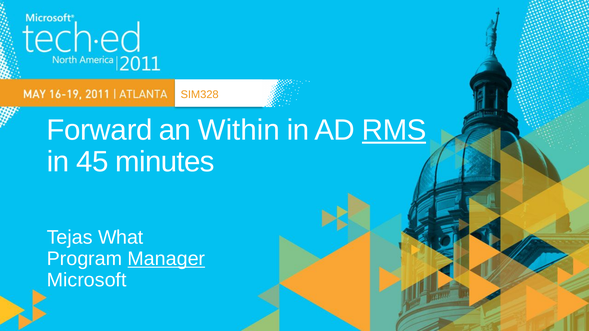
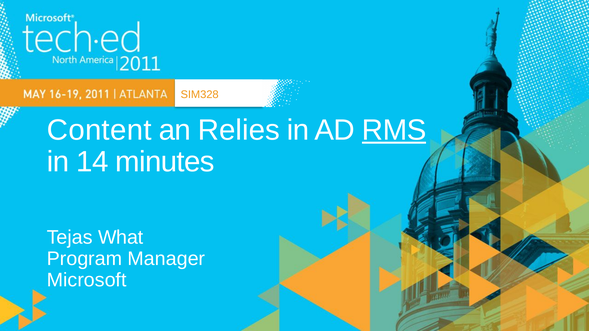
Forward: Forward -> Content
Within: Within -> Relies
45: 45 -> 14
Manager underline: present -> none
